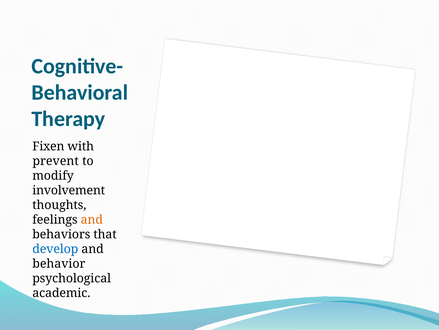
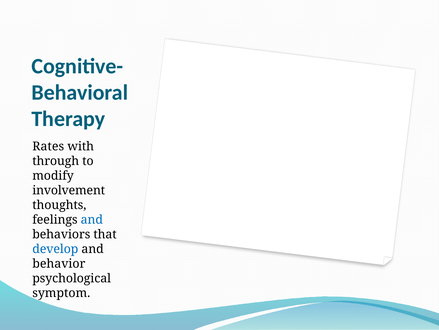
Fixen: Fixen -> Rates
prevent: prevent -> through
and at (92, 219) colour: orange -> blue
academic: academic -> symptom
